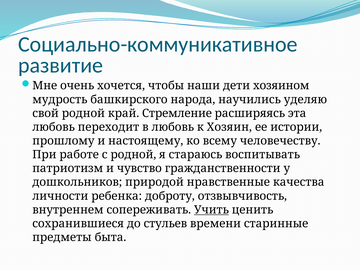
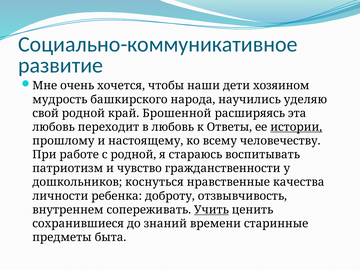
Стремление: Стремление -> Брошенной
Хозяин: Хозяин -> Ответы
истории underline: none -> present
природой: природой -> коснуться
стульев: стульев -> знаний
